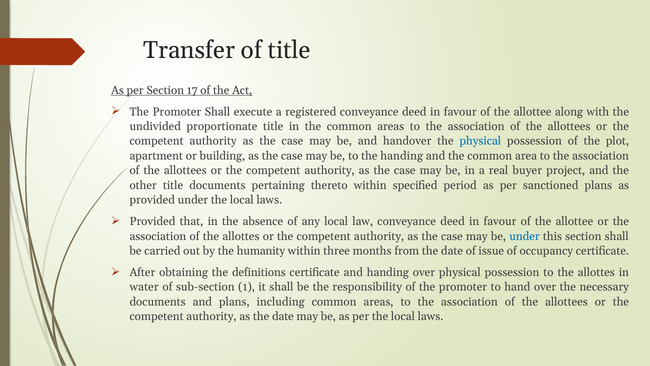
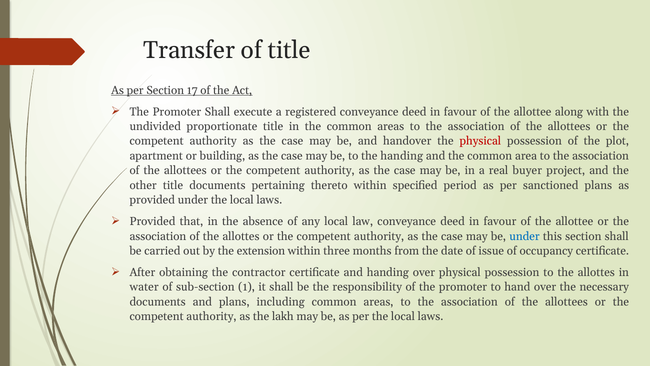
physical at (480, 141) colour: blue -> red
humanity: humanity -> extension
definitions: definitions -> contractor
as the date: date -> lakh
